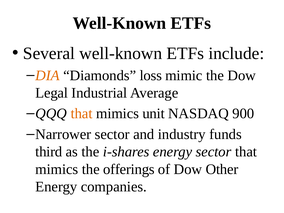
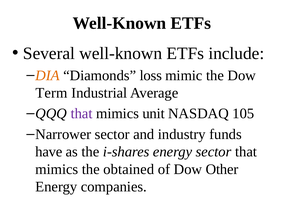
Legal: Legal -> Term
that at (82, 114) colour: orange -> purple
900: 900 -> 105
third: third -> have
offerings: offerings -> obtained
